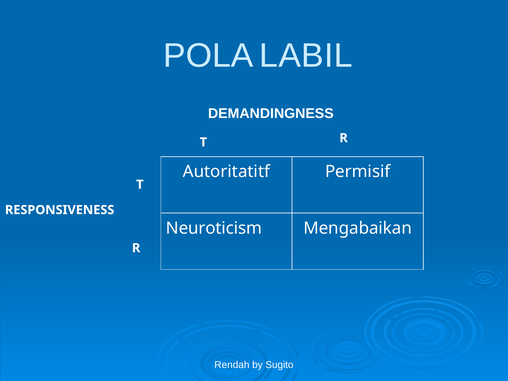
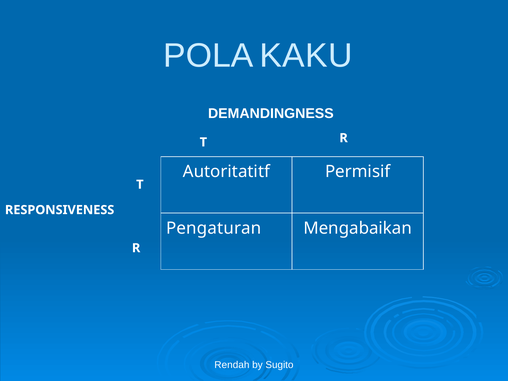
LABIL: LABIL -> KAKU
Neuroticism: Neuroticism -> Pengaturan
